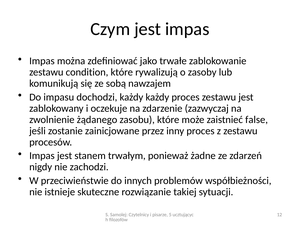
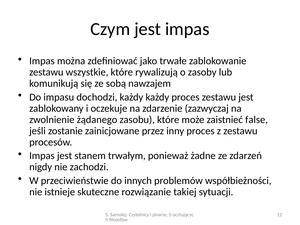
condition: condition -> wszystkie
